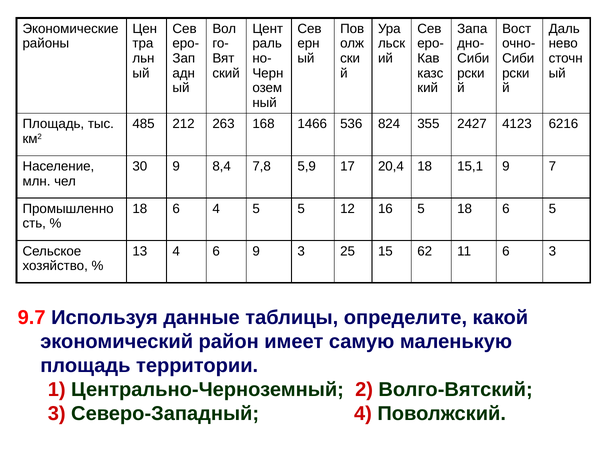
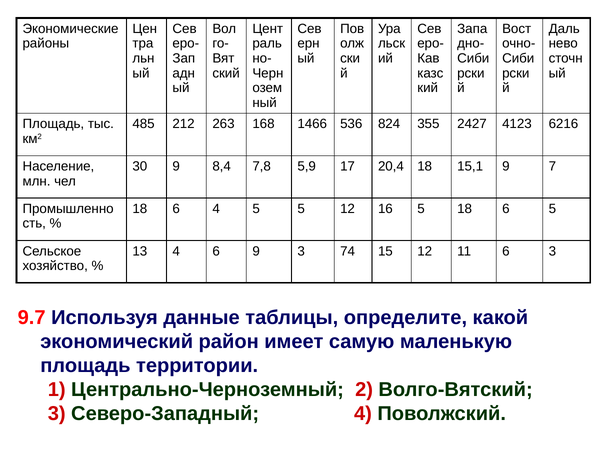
25: 25 -> 74
15 62: 62 -> 12
